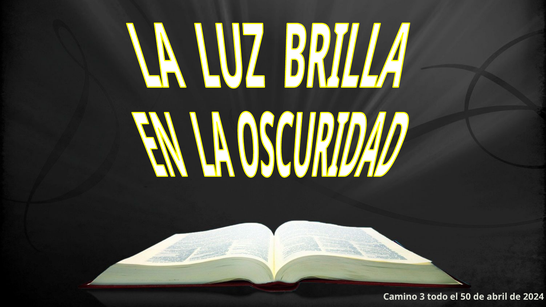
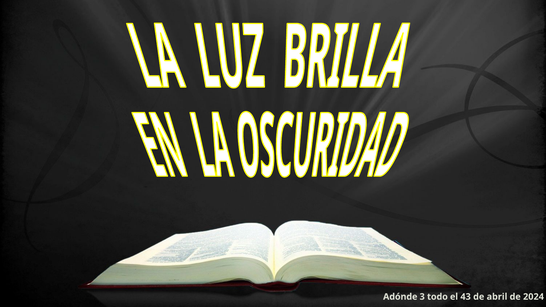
Camino: Camino -> Adónde
50: 50 -> 43
